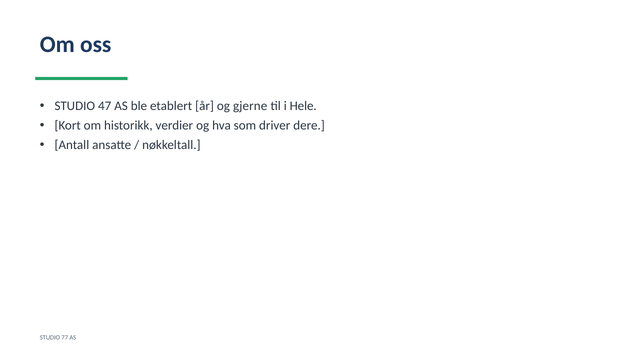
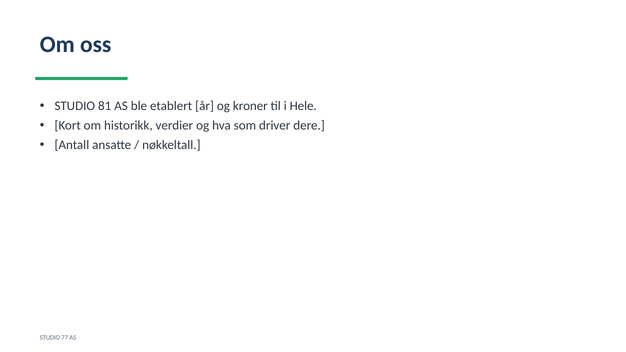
47: 47 -> 81
gjerne: gjerne -> kroner
